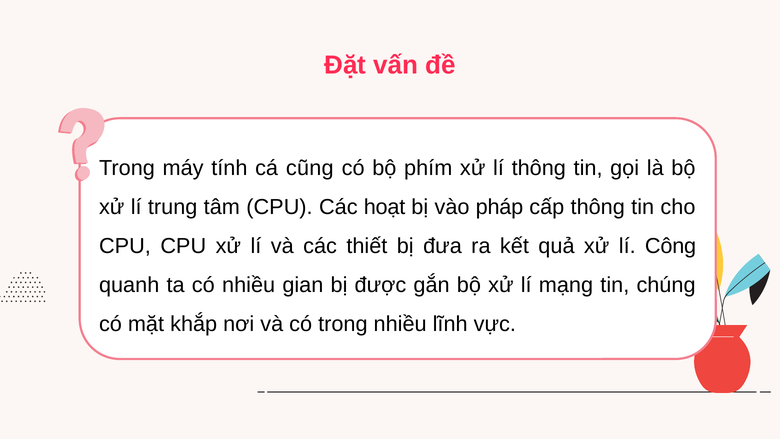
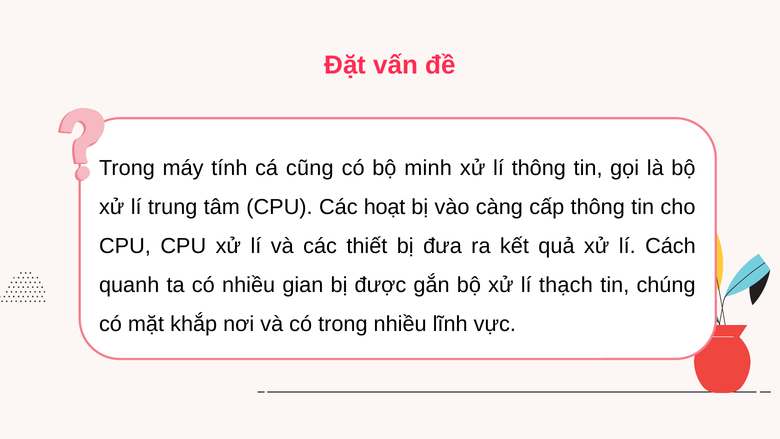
phím: phím -> minh
pháp: pháp -> càng
Công: Công -> Cách
mạng: mạng -> thạch
